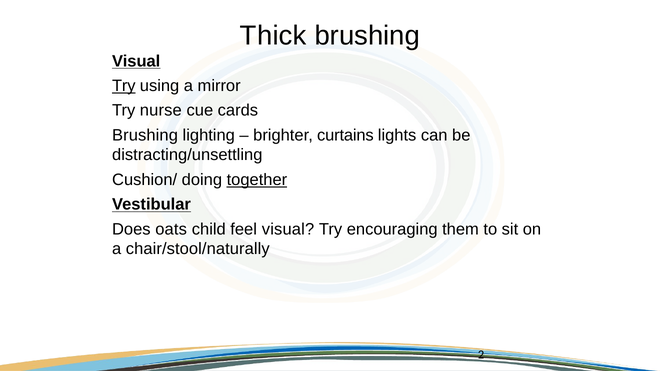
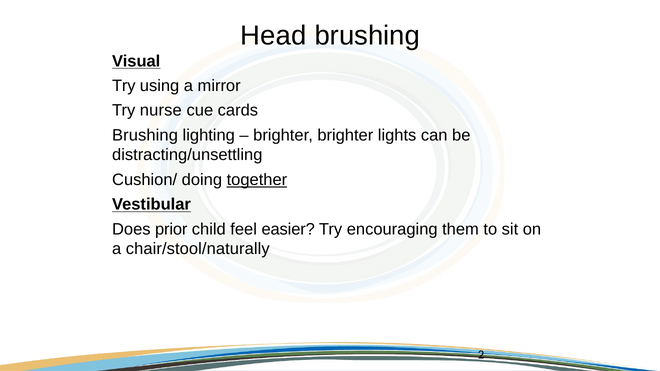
Thick: Thick -> Head
Try at (124, 86) underline: present -> none
brighter curtains: curtains -> brighter
oats: oats -> prior
feel visual: visual -> easier
